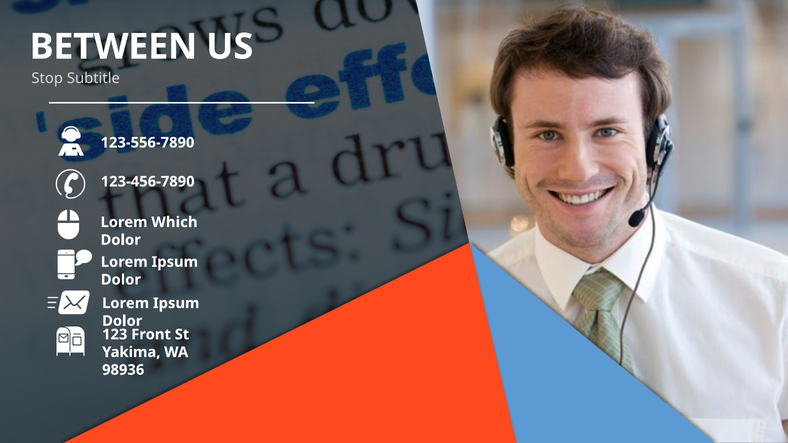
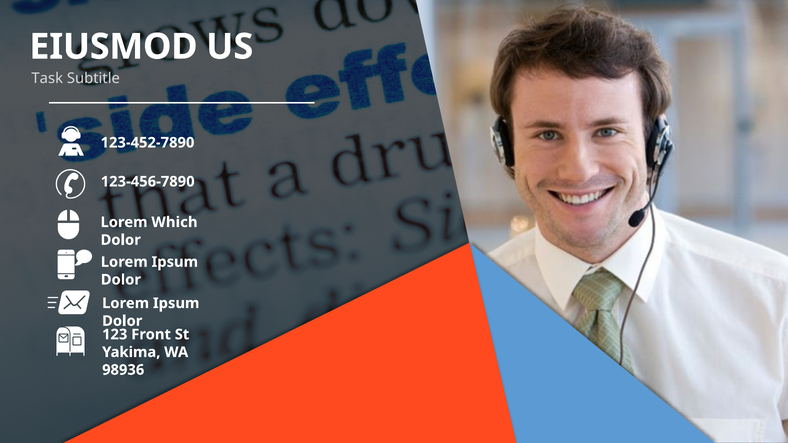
BETWEEN: BETWEEN -> EIUSMOD
Stop: Stop -> Task
123-556-7890: 123-556-7890 -> 123-452-7890
